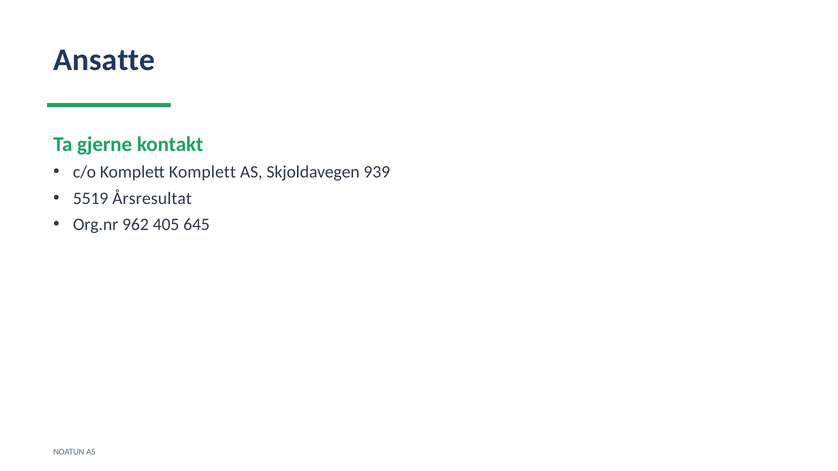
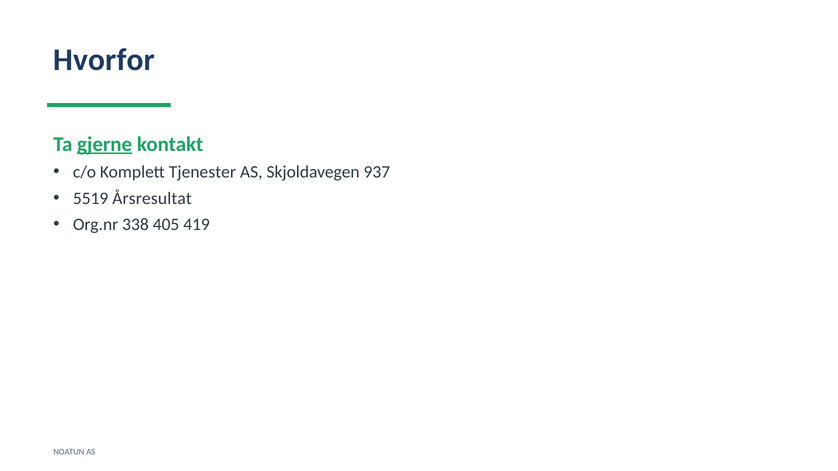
Ansatte: Ansatte -> Hvorfor
gjerne underline: none -> present
Komplett Komplett: Komplett -> Tjenester
939: 939 -> 937
962: 962 -> 338
645: 645 -> 419
